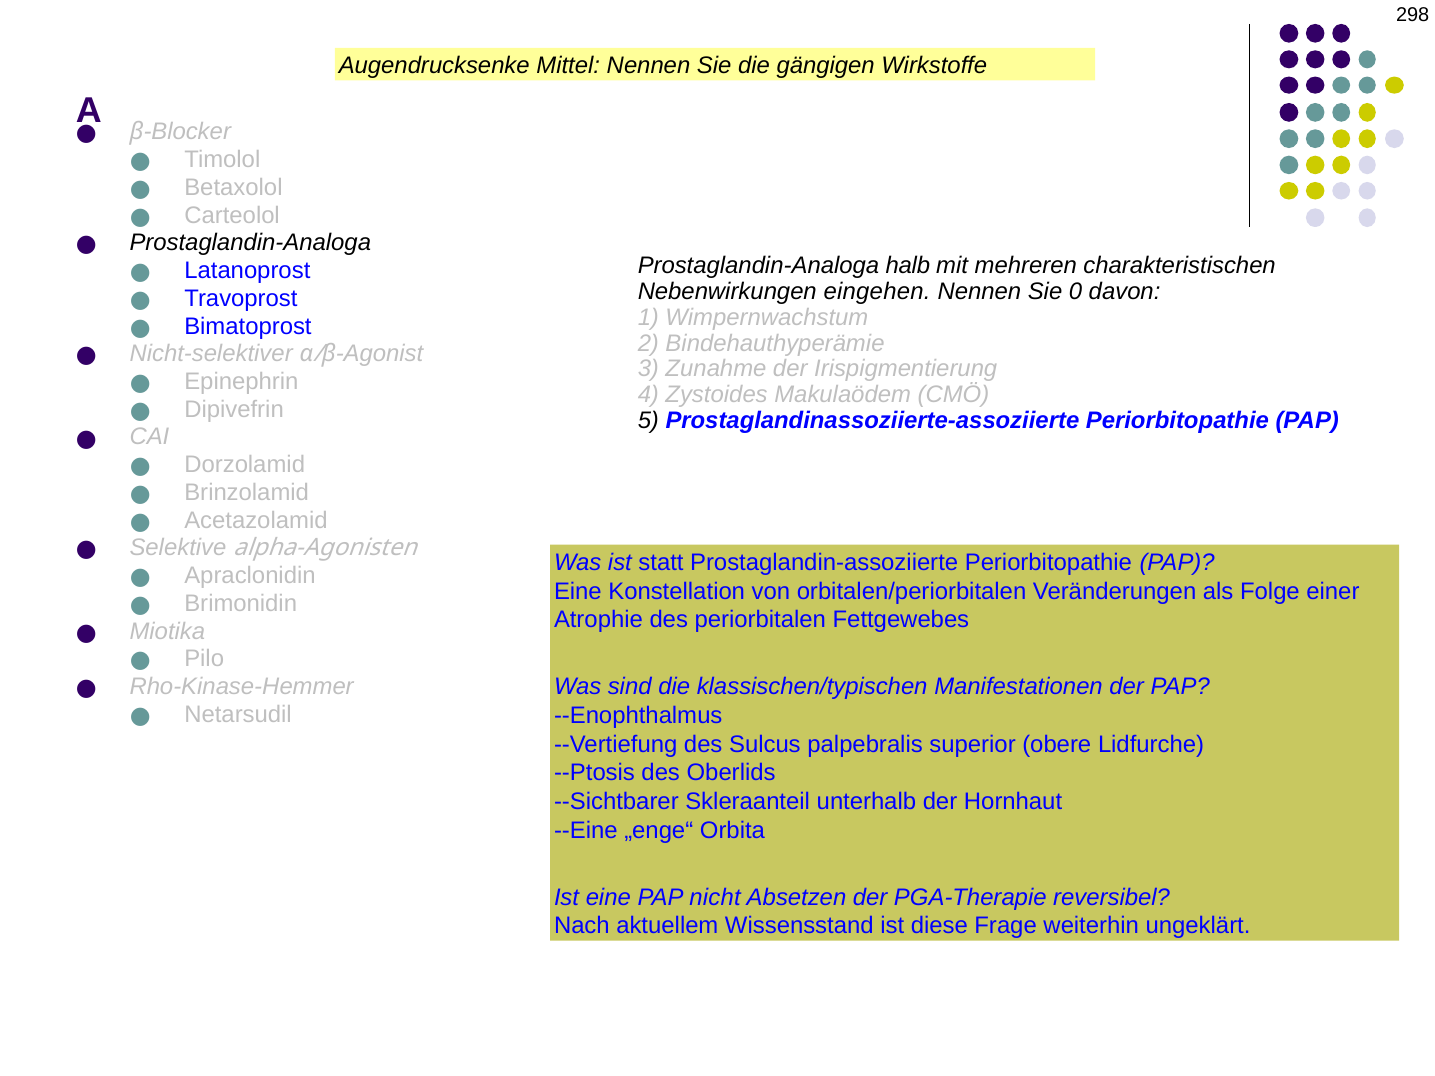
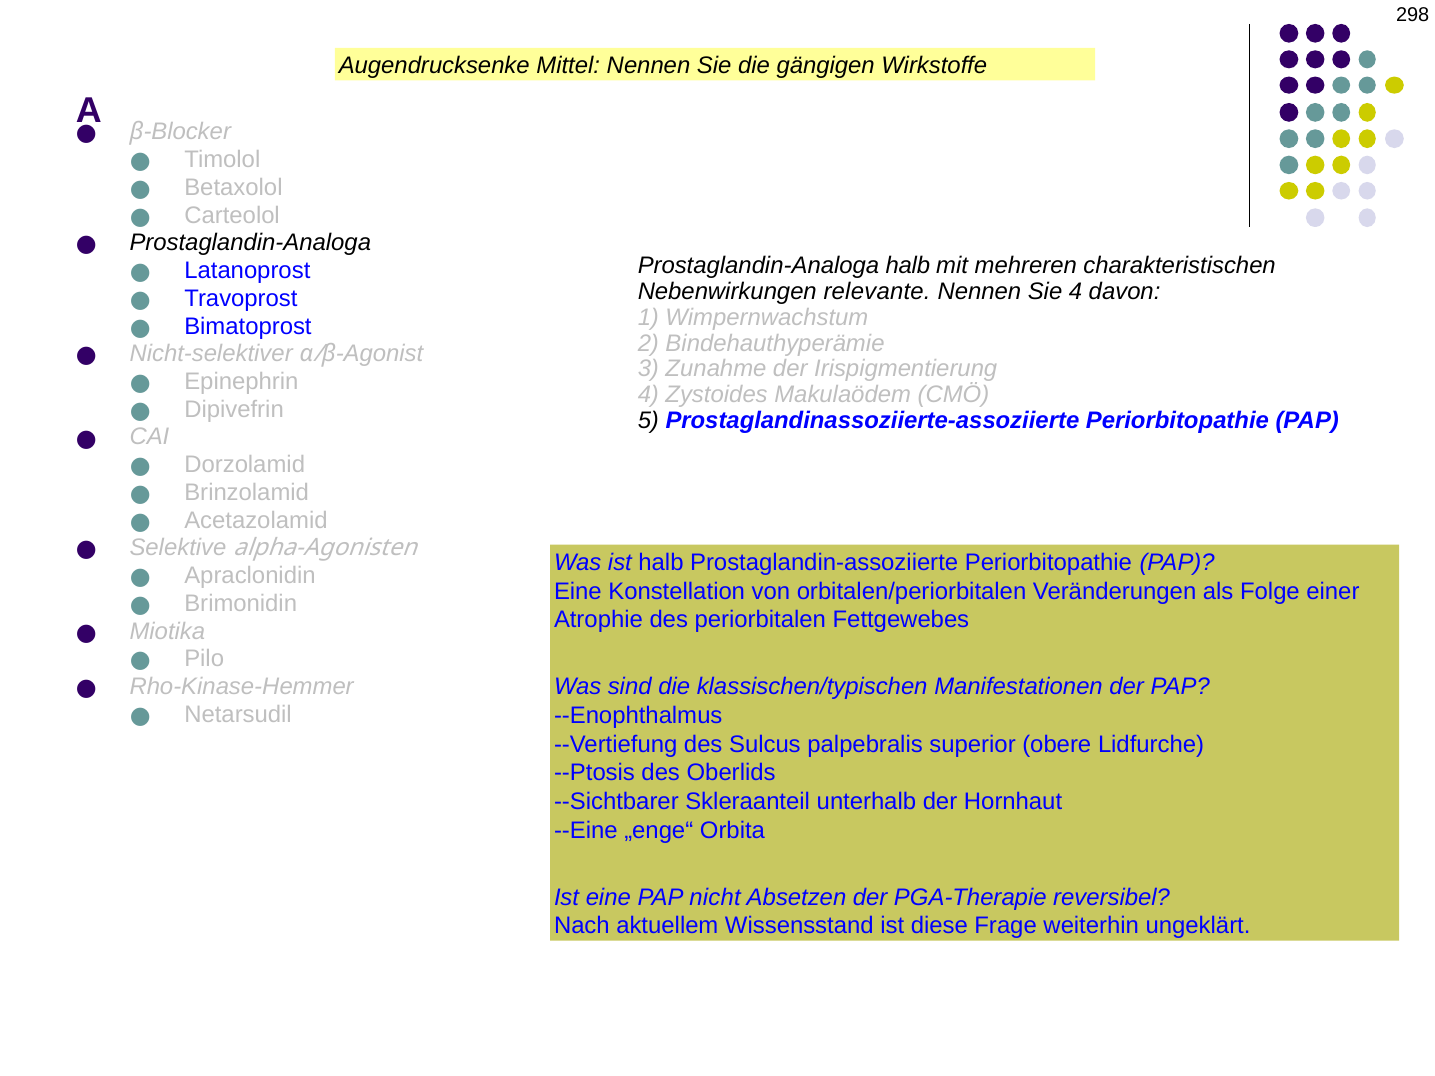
eingehen: eingehen -> relevante
Sie 0: 0 -> 4
ist statt: statt -> halb
